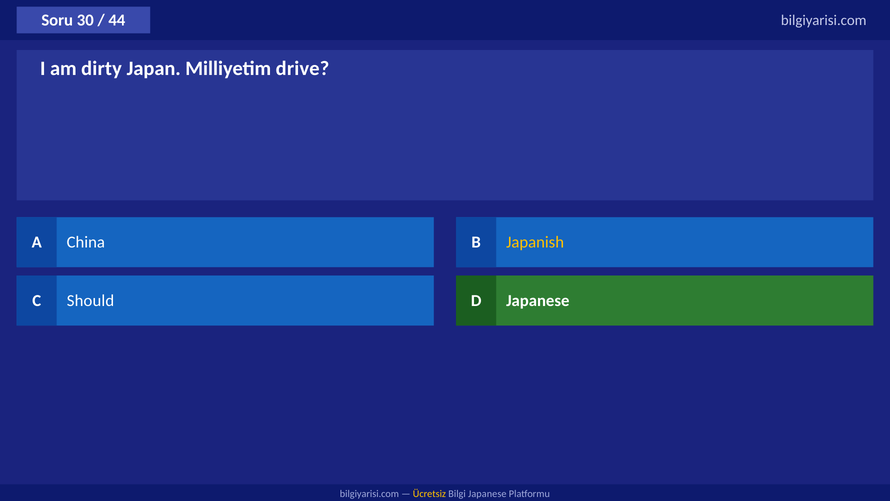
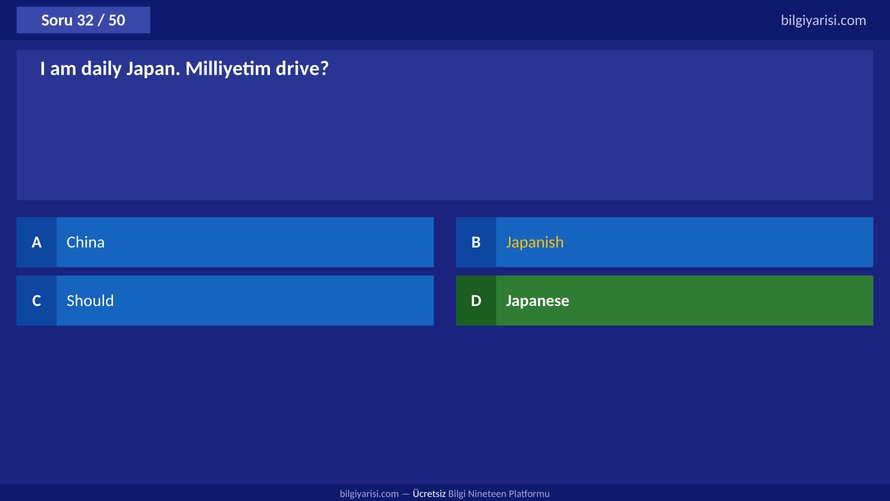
30: 30 -> 32
44: 44 -> 50
dirty: dirty -> daily
Ücretsiz colour: yellow -> white
Bilgi Japanese: Japanese -> Nineteen
